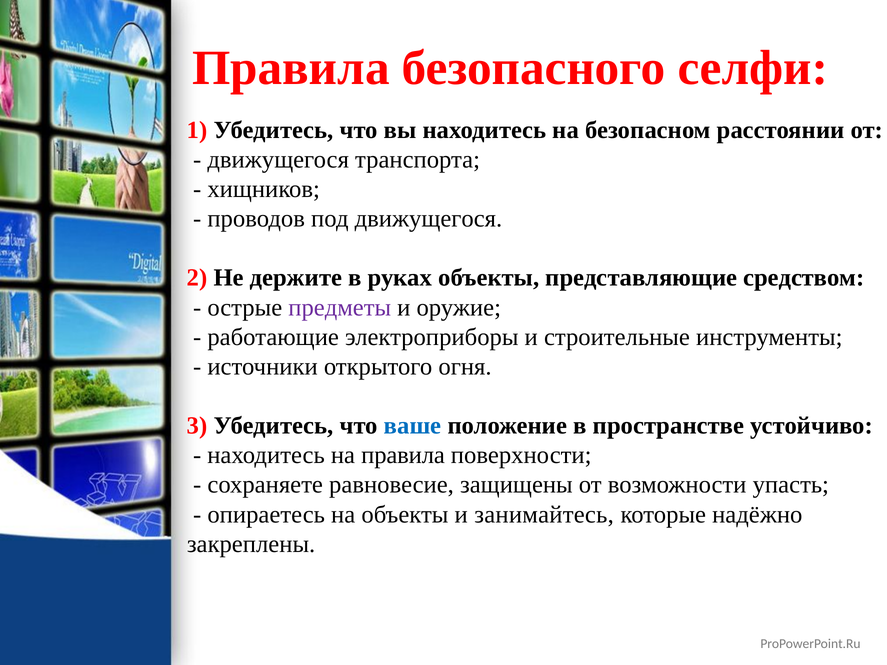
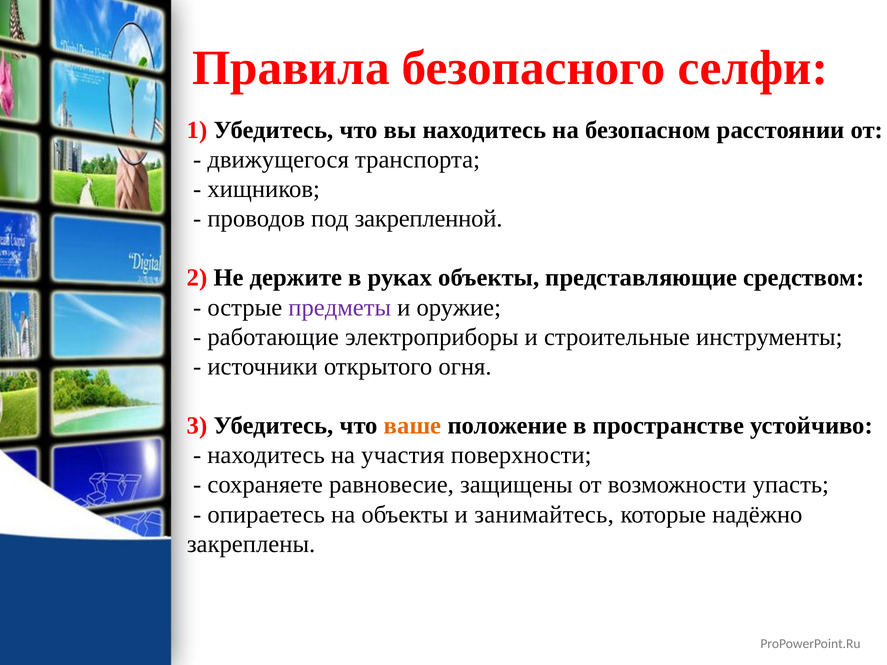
под движущегося: движущегося -> закрепленной
ваше colour: blue -> orange
на правила: правила -> участия
